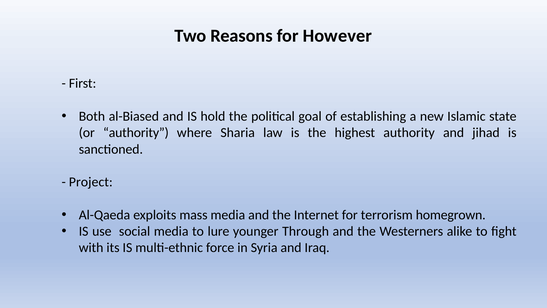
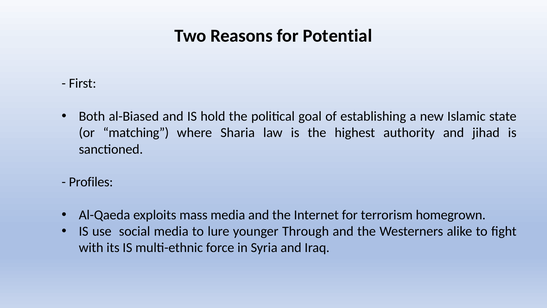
However: However -> Potential
or authority: authority -> matching
Project: Project -> Profiles
